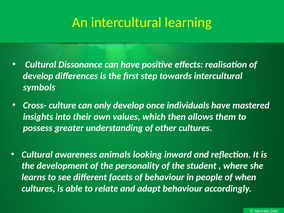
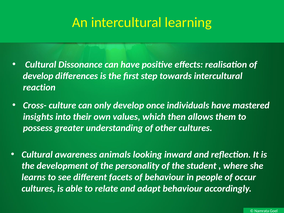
symbols: symbols -> reaction
when: when -> occur
